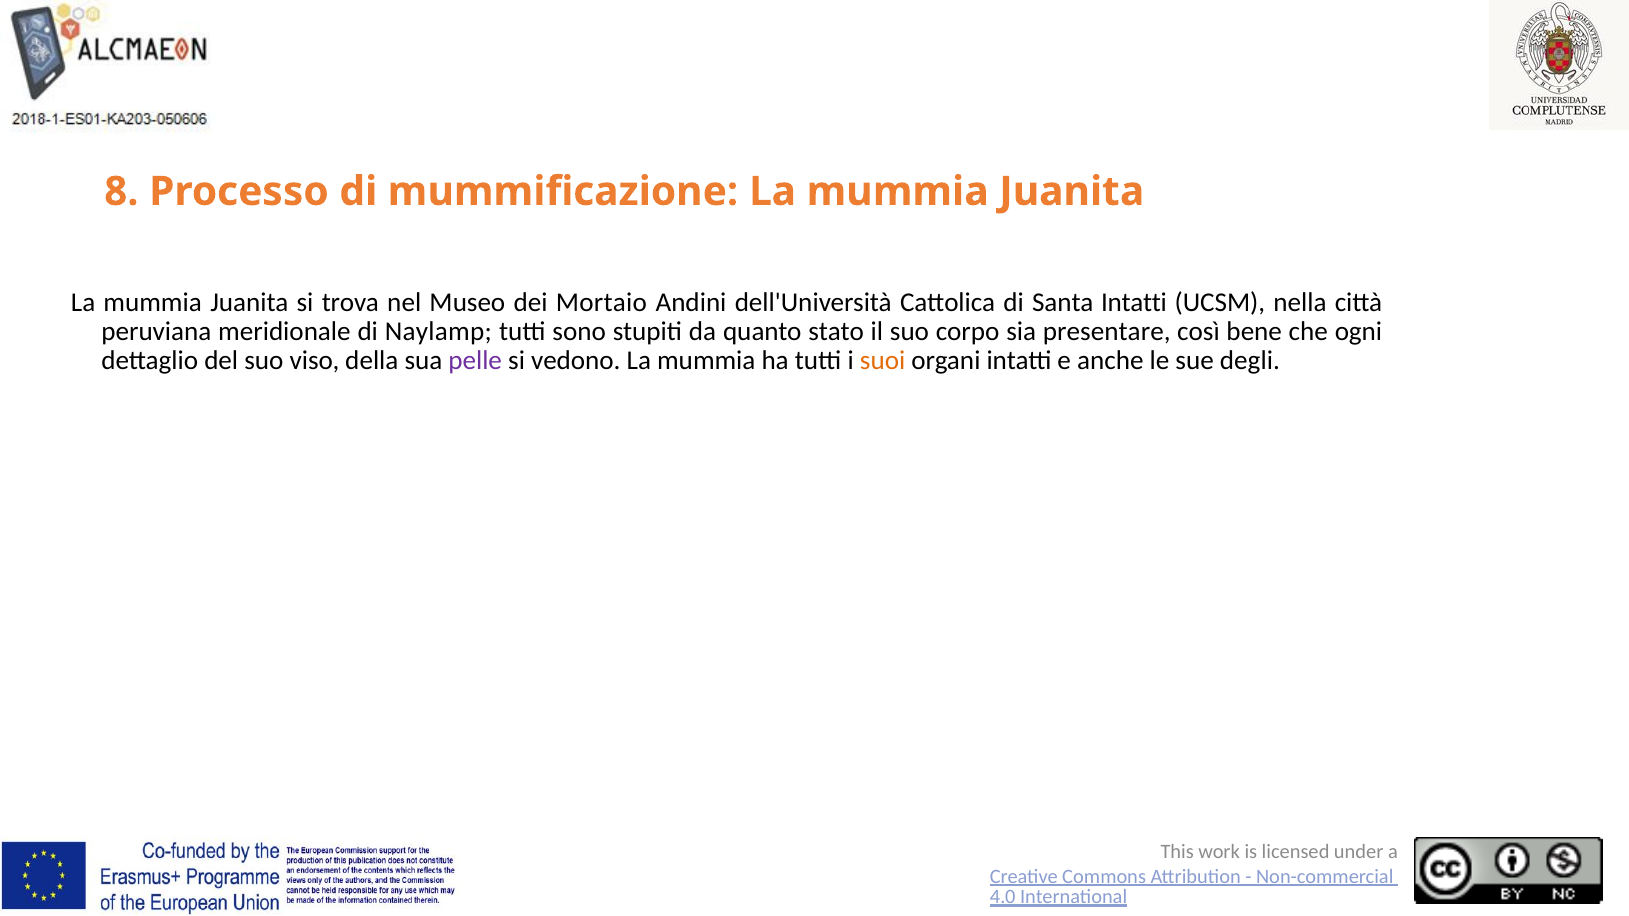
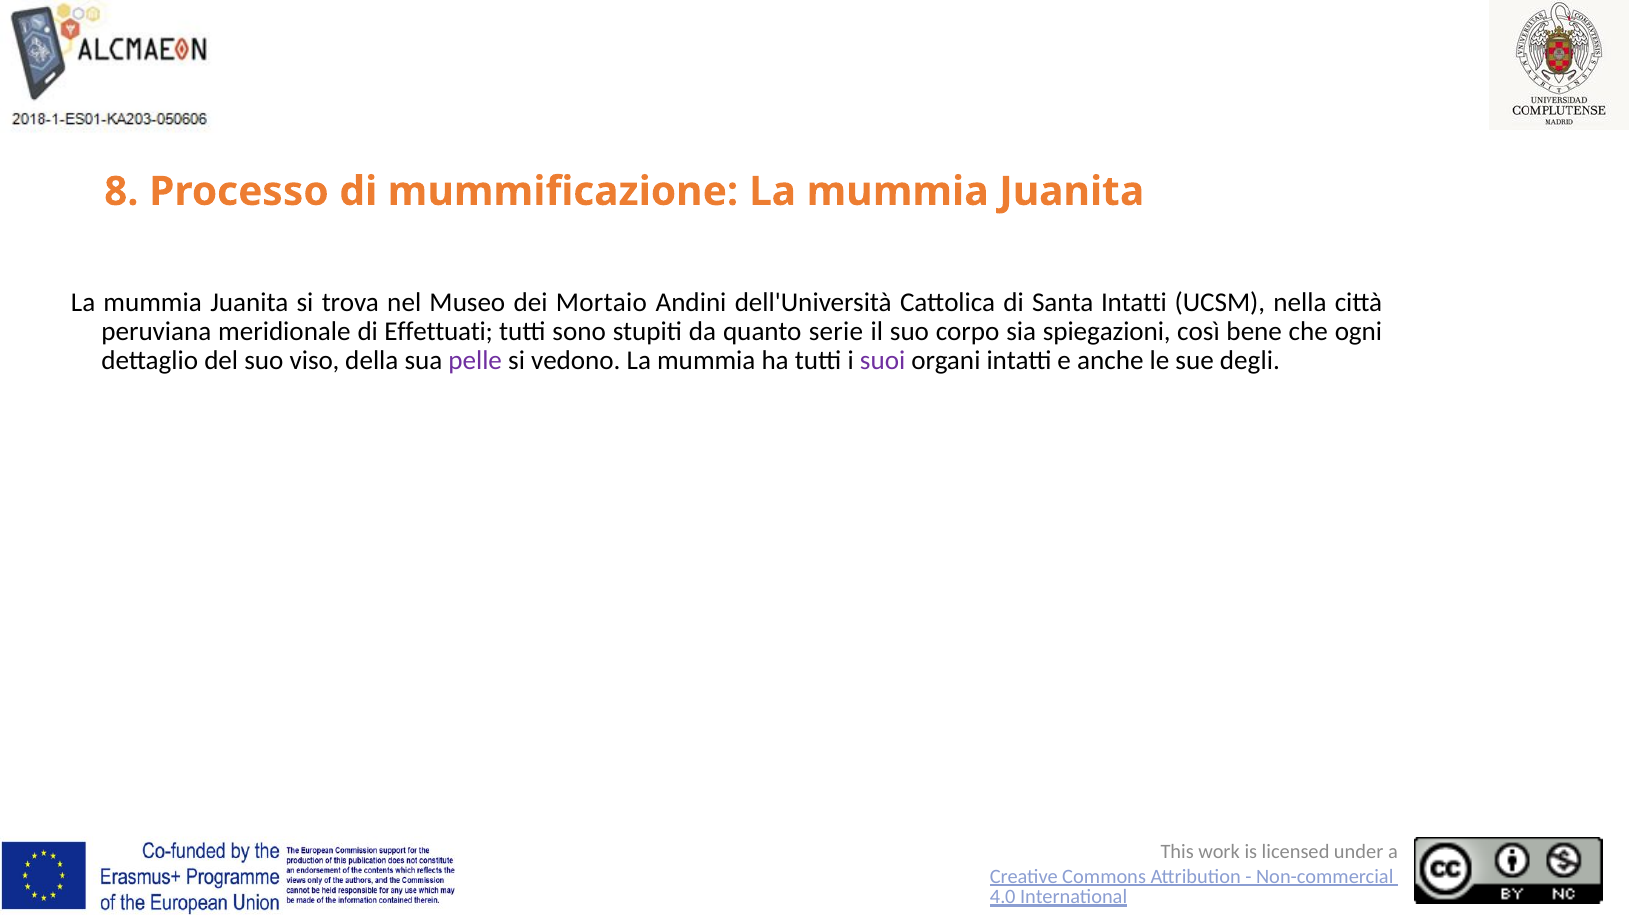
Naylamp: Naylamp -> Effettuati
stato: stato -> serie
presentare: presentare -> spiegazioni
suoi colour: orange -> purple
